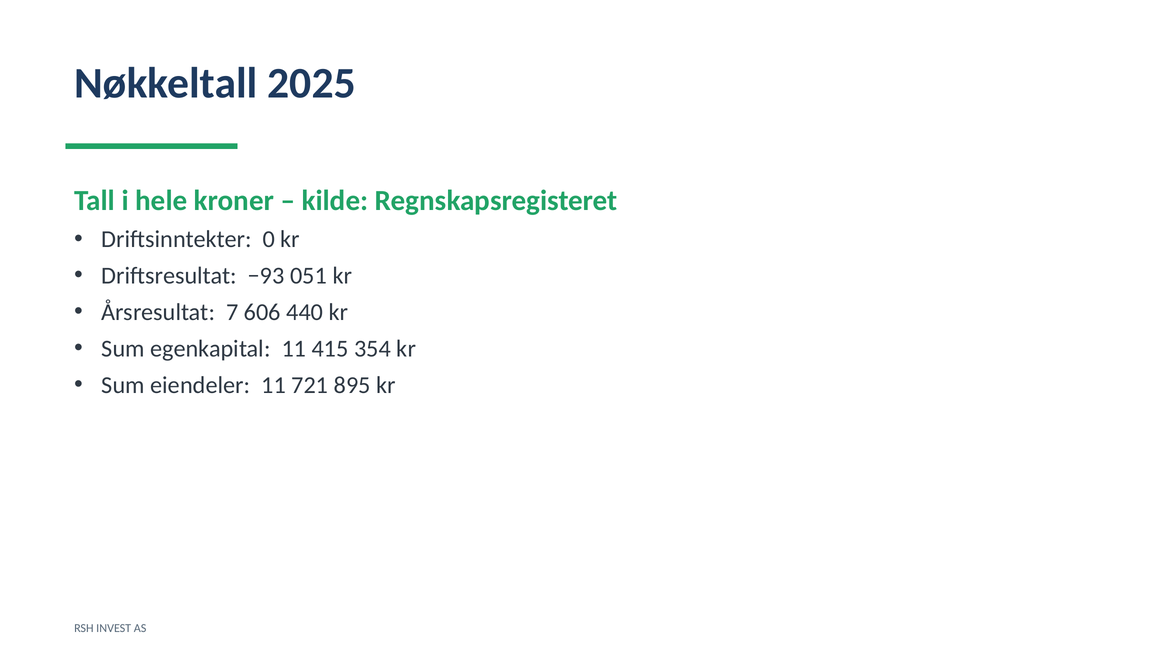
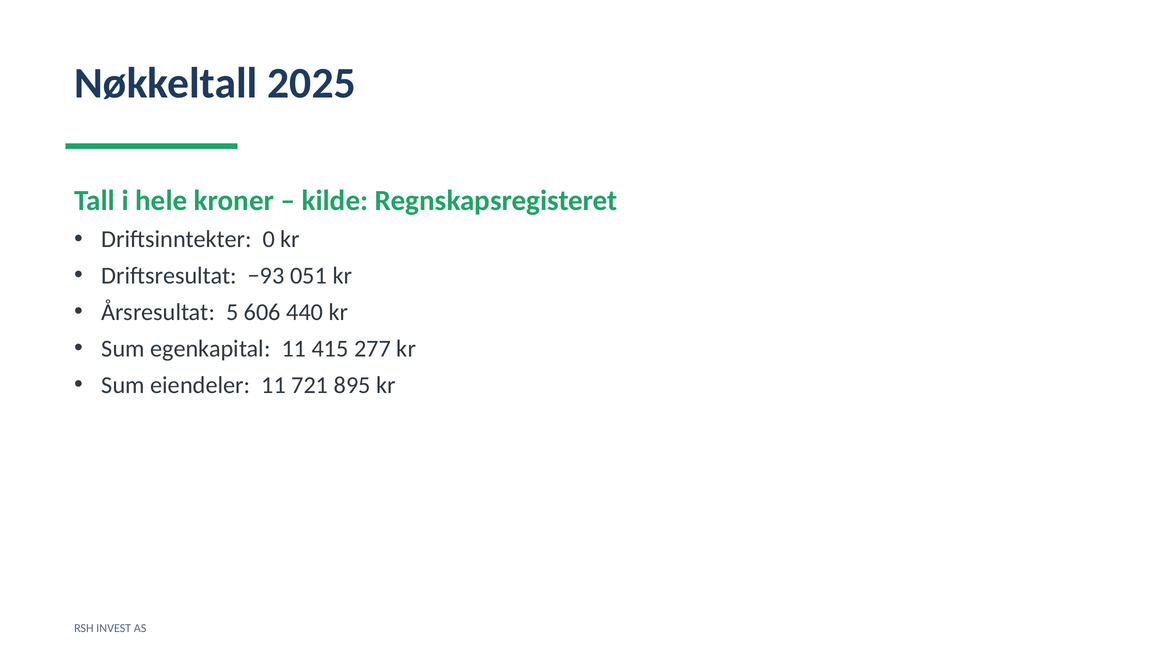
7: 7 -> 5
354: 354 -> 277
